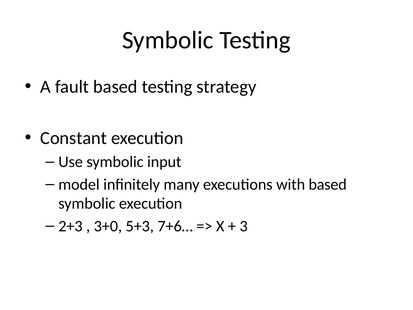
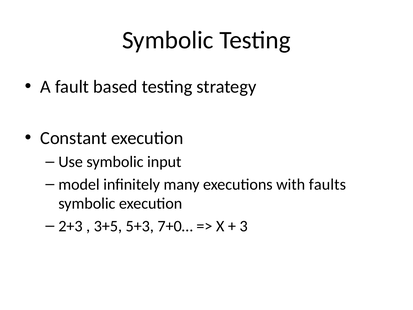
with based: based -> faults
3+0: 3+0 -> 3+5
7+6…: 7+6… -> 7+0…
